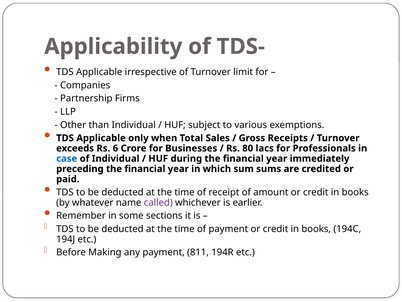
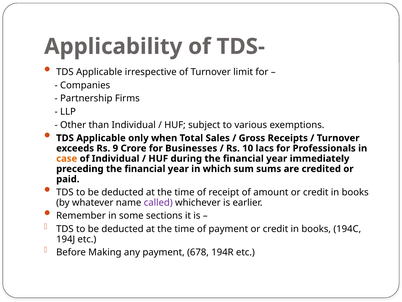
6: 6 -> 9
80: 80 -> 10
case colour: blue -> orange
811: 811 -> 678
